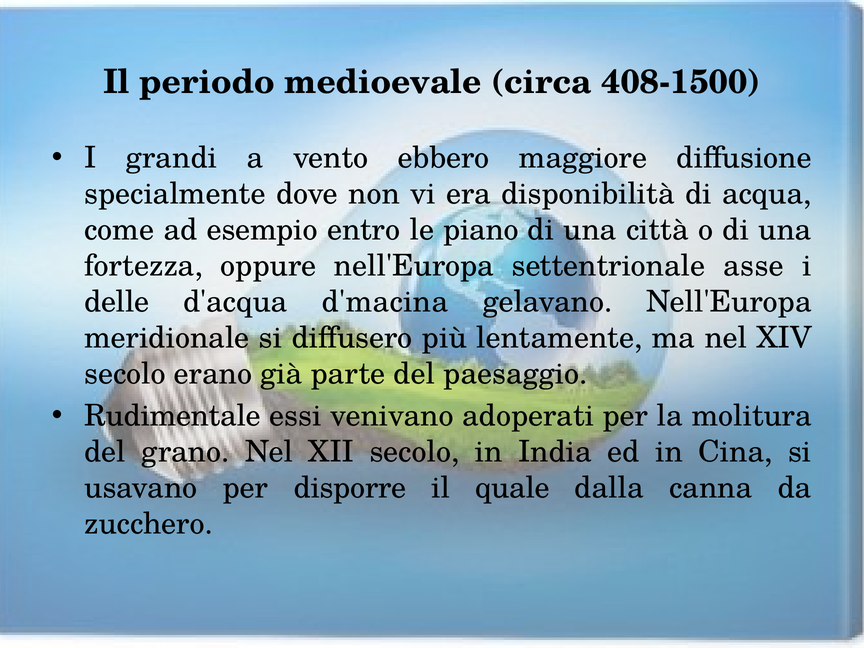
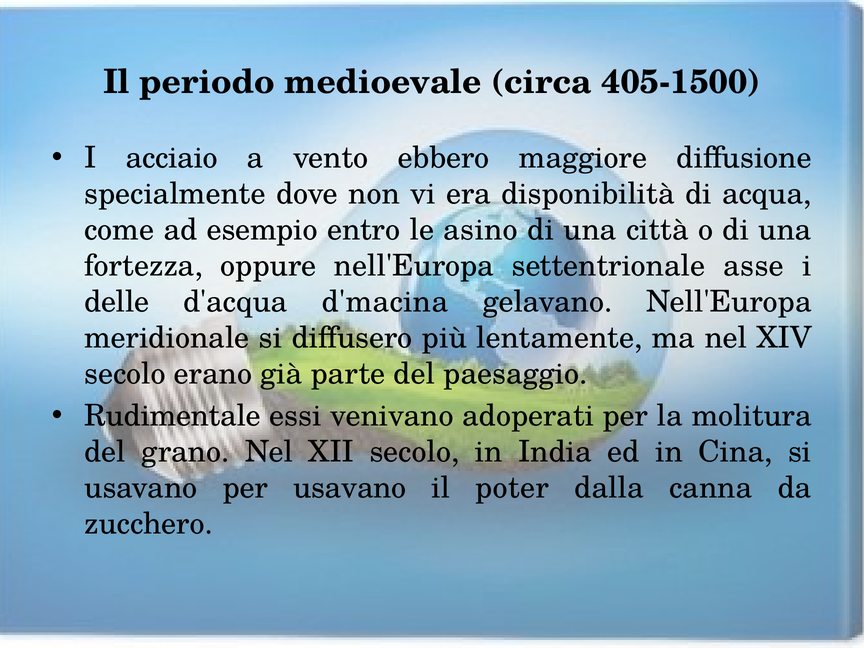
408-1500: 408-1500 -> 405-1500
grandi: grandi -> acciaio
piano: piano -> asino
per disporre: disporre -> usavano
quale: quale -> poter
